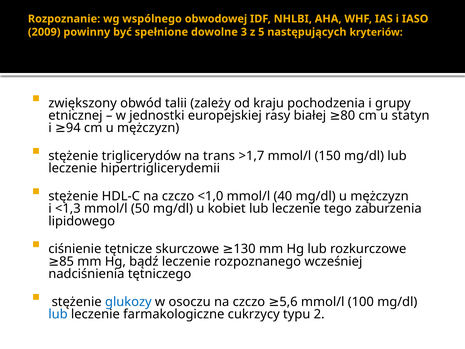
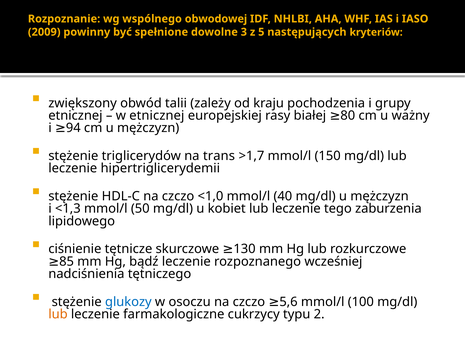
w jednostki: jednostki -> etnicznej
statyn: statyn -> ważny
lub at (58, 314) colour: blue -> orange
